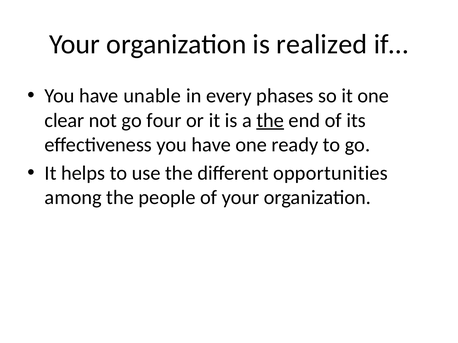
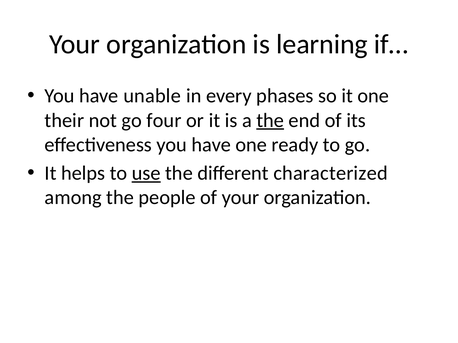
realized: realized -> learning
clear: clear -> their
use underline: none -> present
opportunities: opportunities -> characterized
